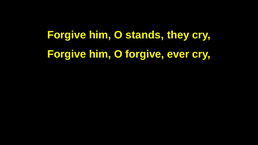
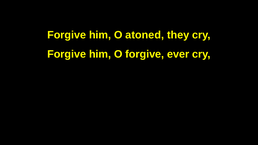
stands: stands -> atoned
